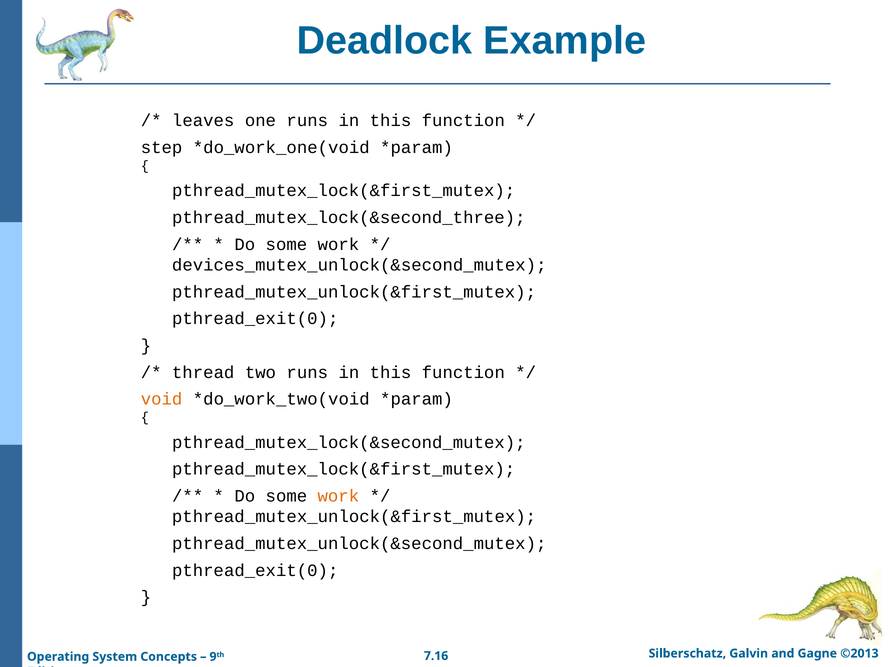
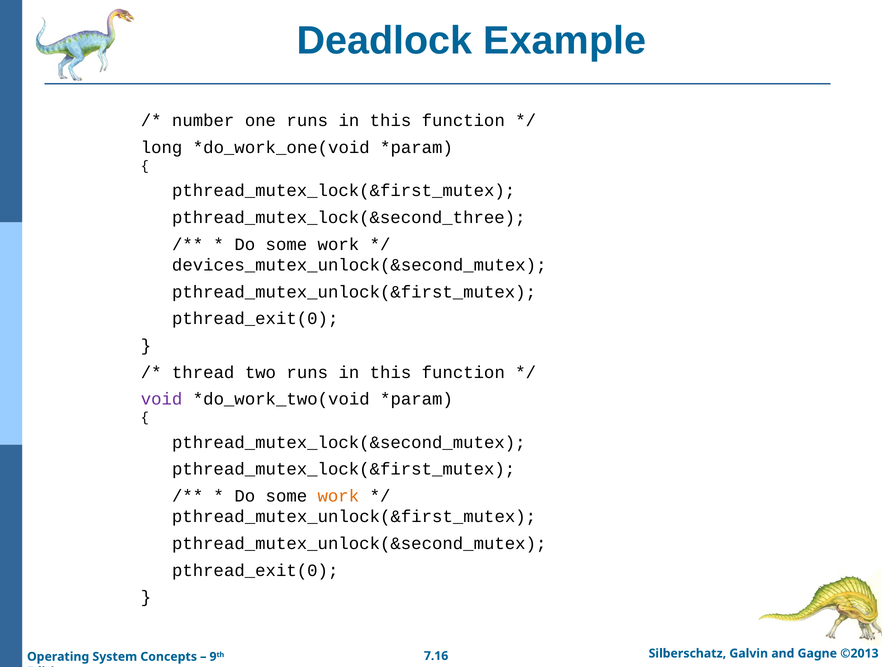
leaves: leaves -> number
step: step -> long
void colour: orange -> purple
